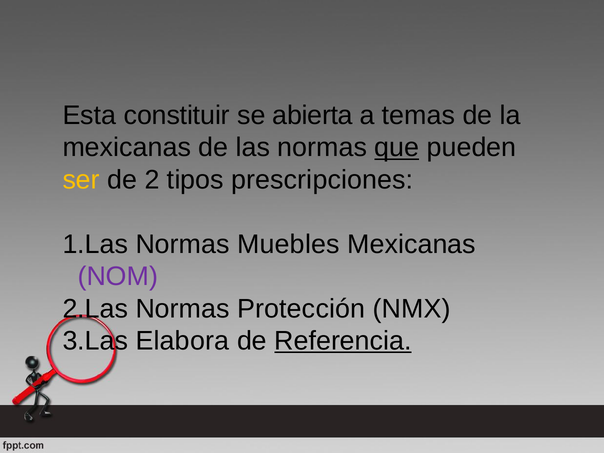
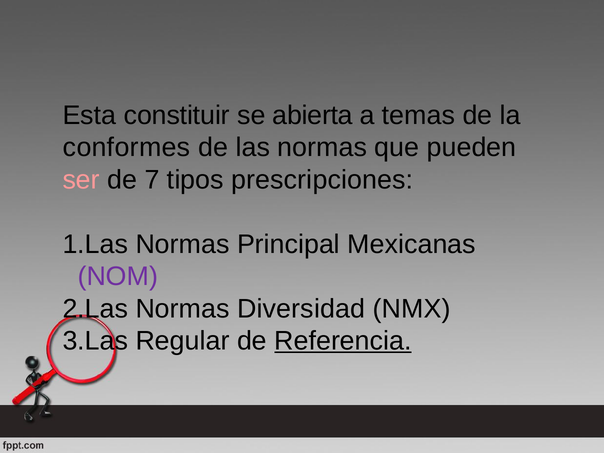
mexicanas at (127, 148): mexicanas -> conformes
que underline: present -> none
ser colour: yellow -> pink
2: 2 -> 7
Muebles: Muebles -> Principal
Protección: Protección -> Diversidad
Elabora: Elabora -> Regular
